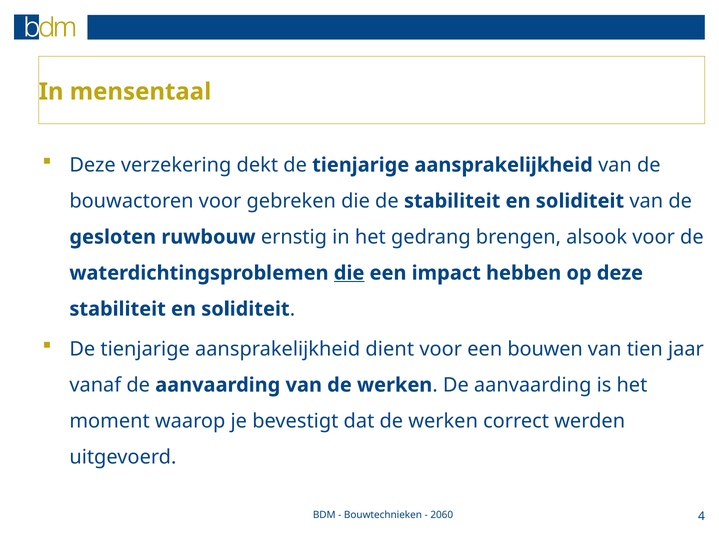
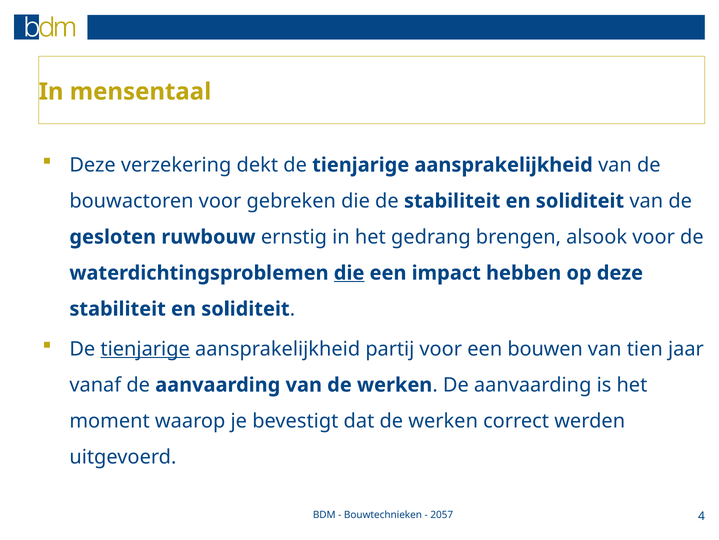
tienjarige at (145, 349) underline: none -> present
dient: dient -> partij
2060: 2060 -> 2057
